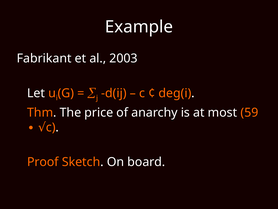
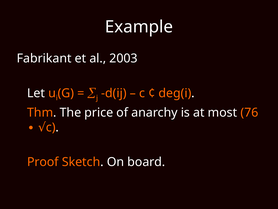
59: 59 -> 76
